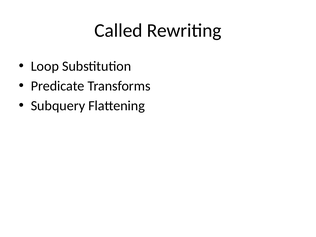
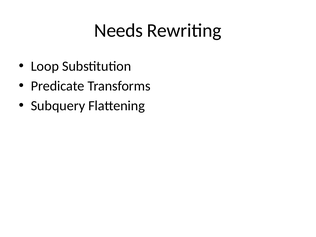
Called: Called -> Needs
